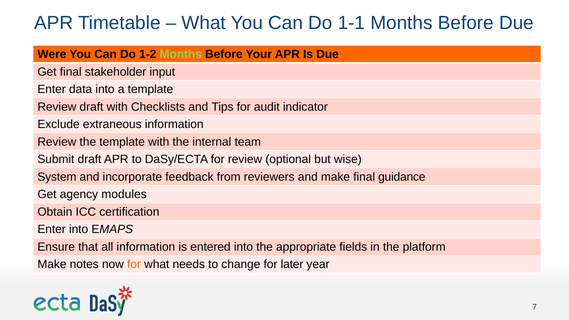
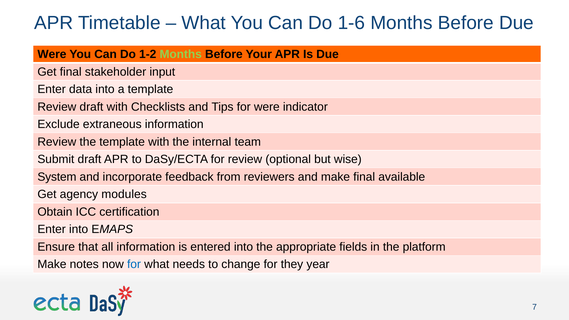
1-1: 1-1 -> 1-6
for audit: audit -> were
guidance: guidance -> available
for at (134, 264) colour: orange -> blue
later: later -> they
